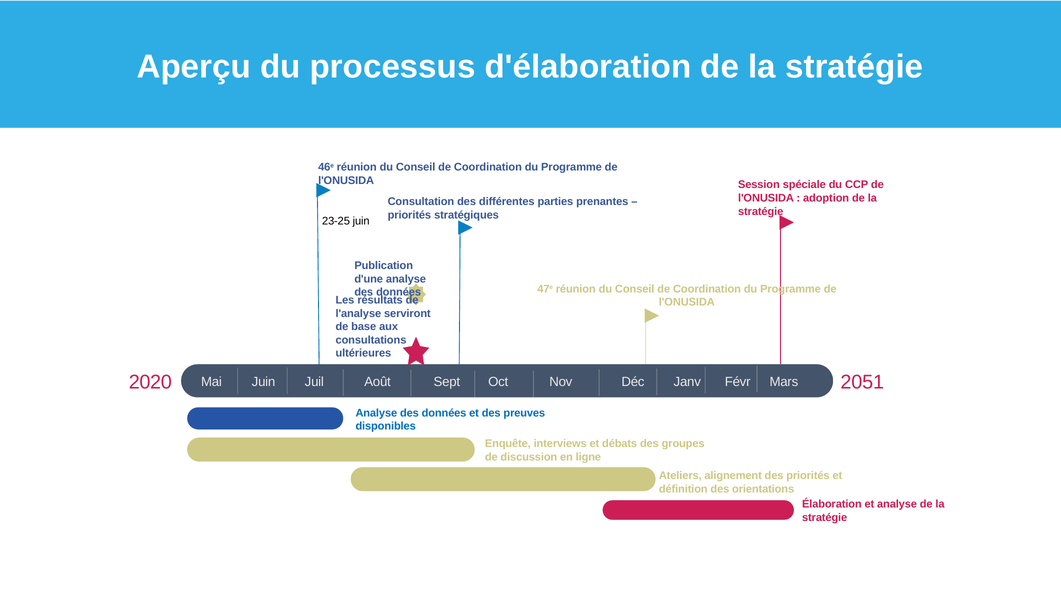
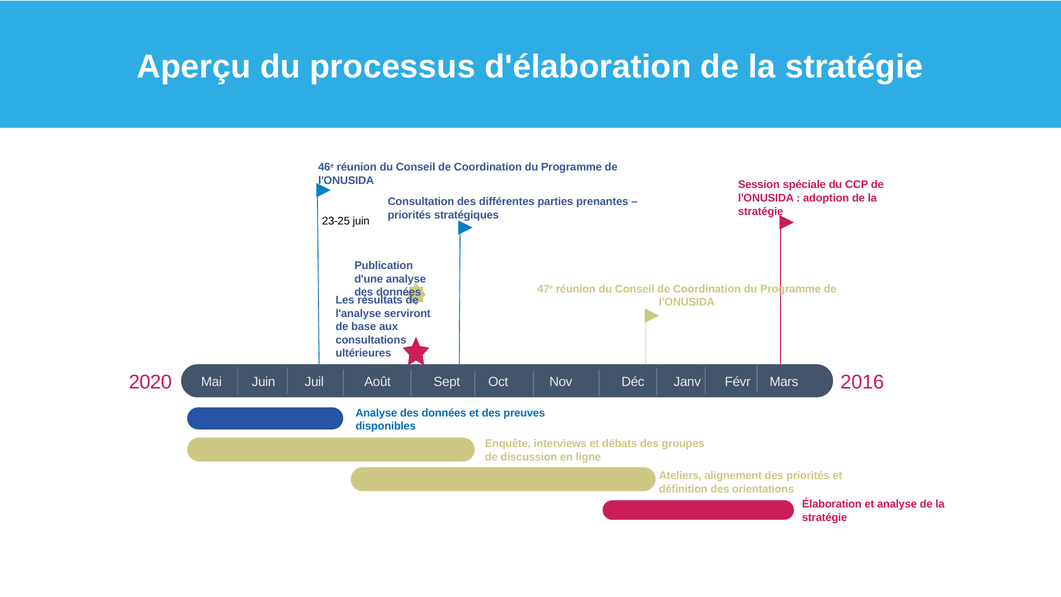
2051: 2051 -> 2016
